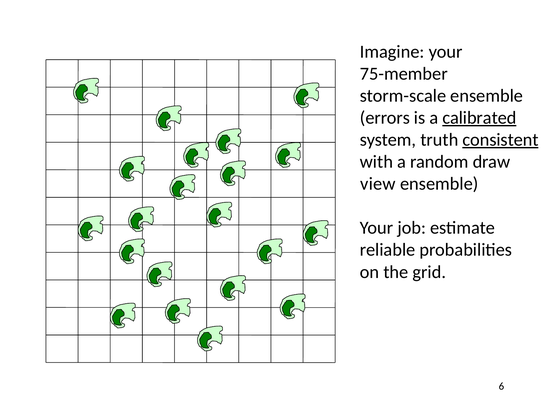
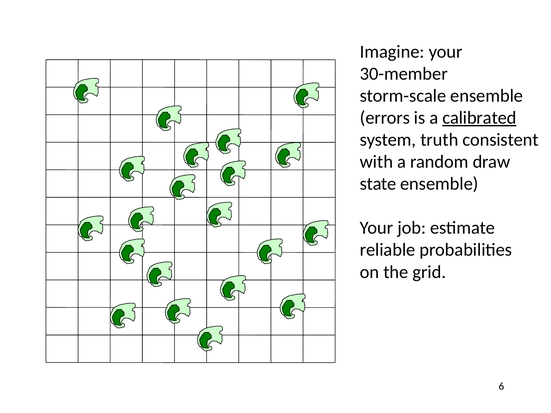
75-member: 75-member -> 30-member
consistent underline: present -> none
view: view -> state
